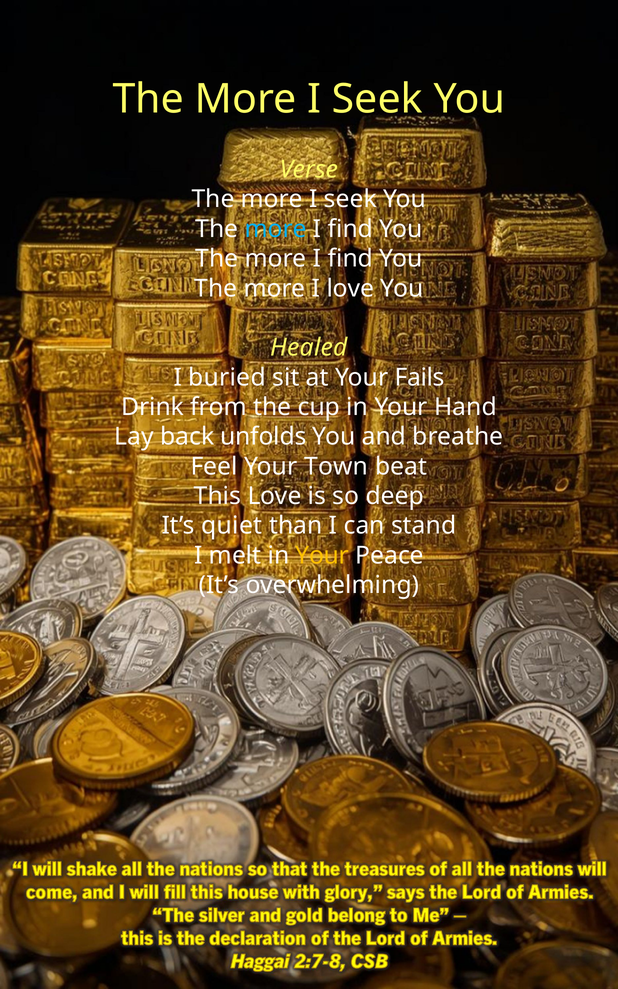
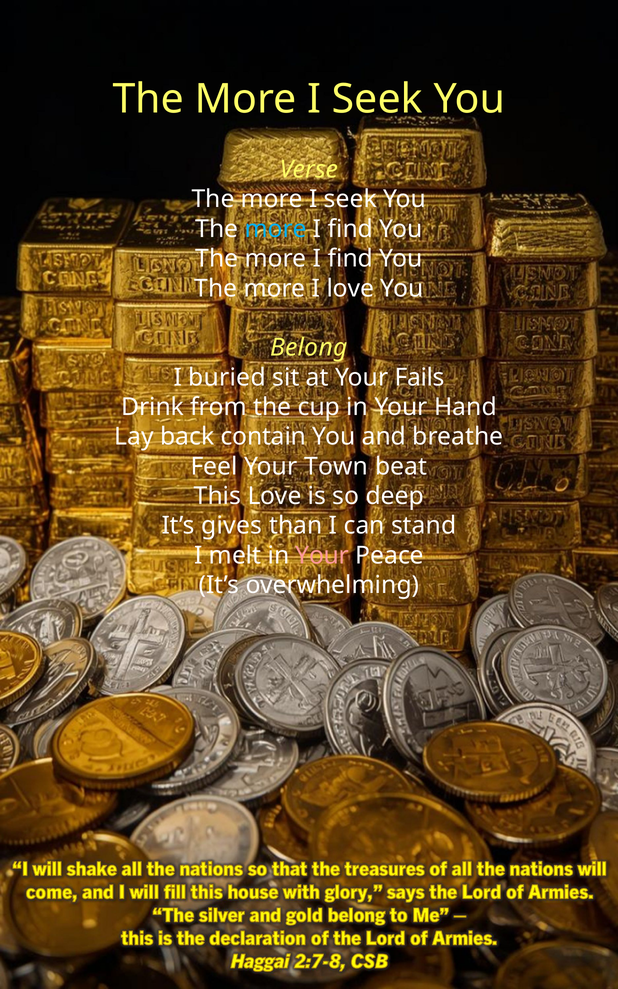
Healed: Healed -> Belong
unfolds: unfolds -> contain
quiet: quiet -> gives
Your at (322, 555) colour: yellow -> pink
